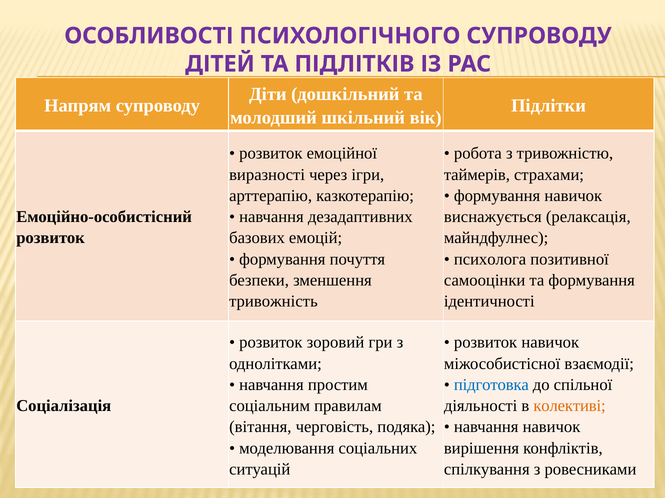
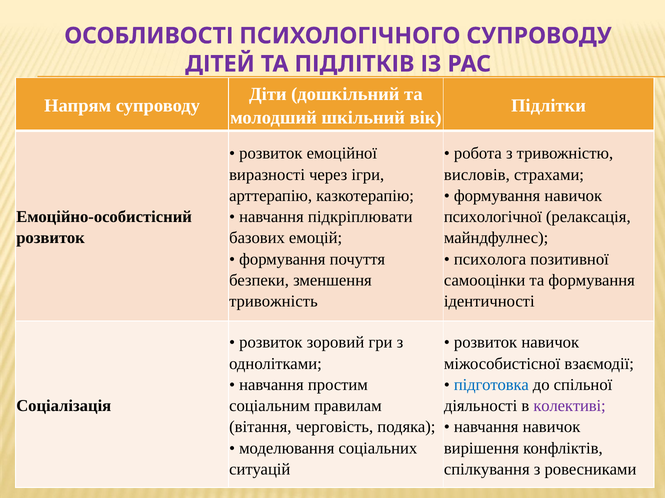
таймерів: таймерів -> висловів
дезадаптивних: дезадаптивних -> підкріплювати
виснажується: виснажується -> психологічної
колективі colour: orange -> purple
